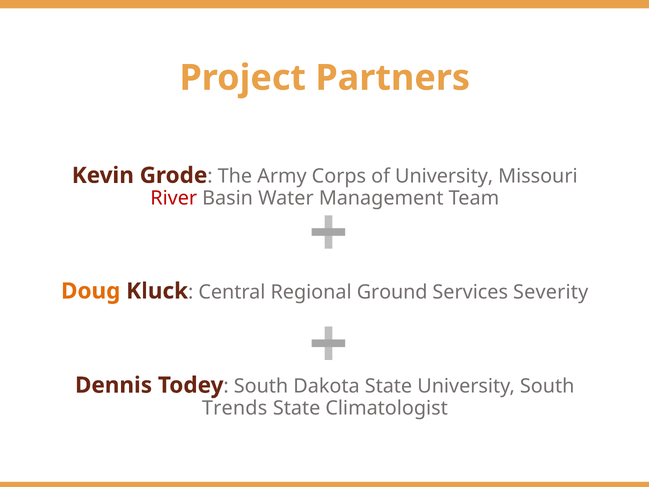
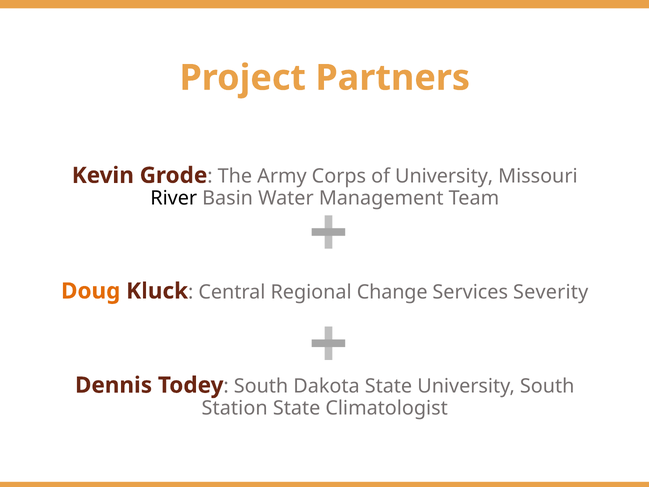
River colour: red -> black
Ground: Ground -> Change
Trends: Trends -> Station
